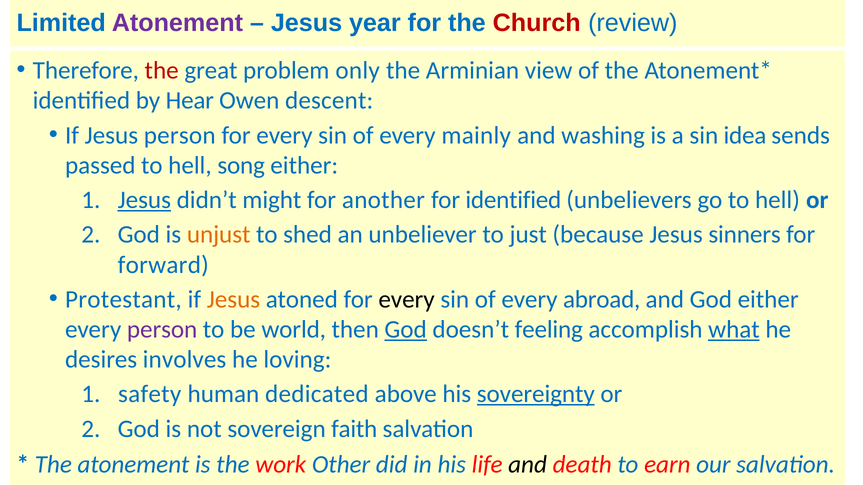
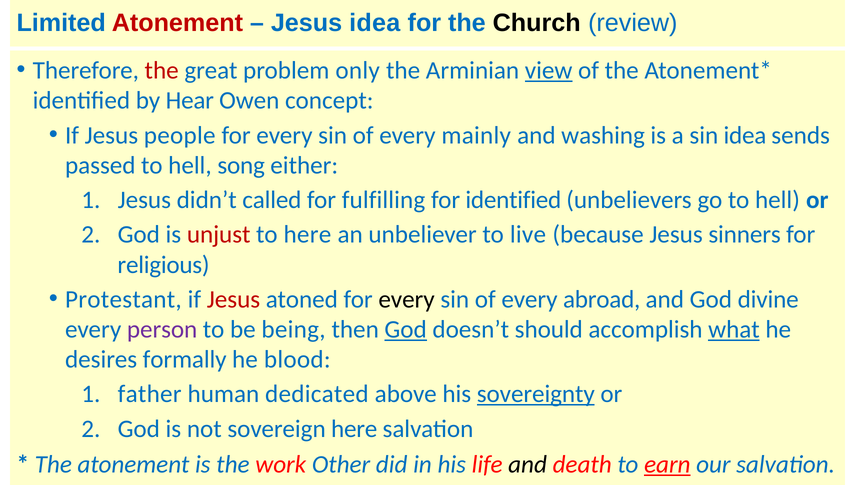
Atonement at (177, 23) colour: purple -> red
Jesus year: year -> idea
Church colour: red -> black
view underline: none -> present
descent: descent -> concept
Jesus person: person -> people
Jesus at (144, 200) underline: present -> none
might: might -> called
another: another -> fulfilling
unjust colour: orange -> red
to shed: shed -> here
just: just -> live
forward: forward -> religious
Jesus at (233, 300) colour: orange -> red
God either: either -> divine
world: world -> being
feeling: feeling -> should
involves: involves -> formally
loving: loving -> blood
safety: safety -> father
sovereign faith: faith -> here
earn underline: none -> present
